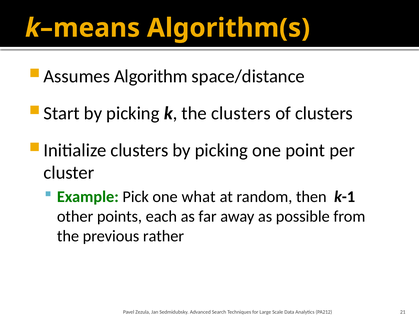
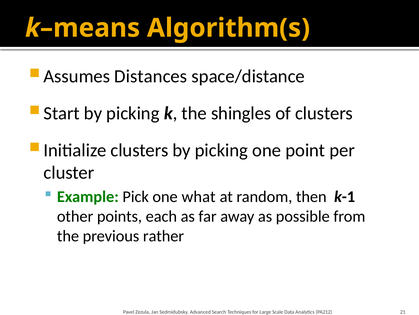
Algorithm: Algorithm -> Distances
the clusters: clusters -> shingles
